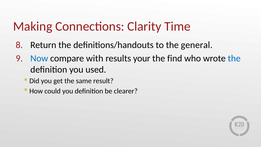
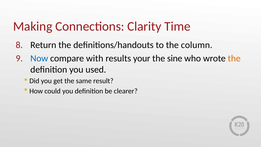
general: general -> column
find: find -> sine
the at (234, 58) colour: blue -> orange
